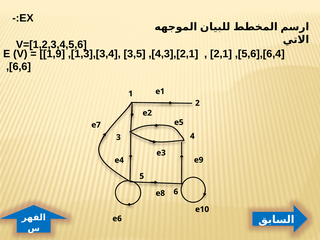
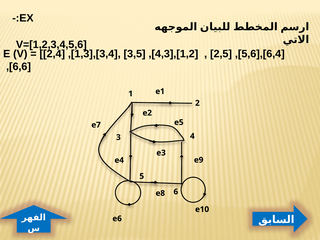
1,9: 1,9 -> 2,4
,[4,3],[2,1: ,[4,3],[2,1 -> ,[4,3],[1,2
2,1: 2,1 -> 2,5
